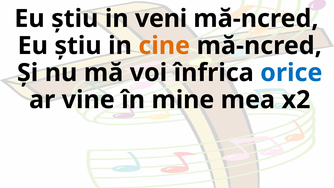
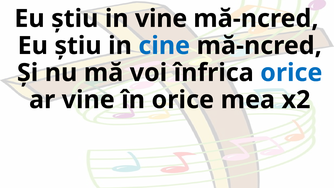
in veni: veni -> vine
cine colour: orange -> blue
în mine: mine -> orice
